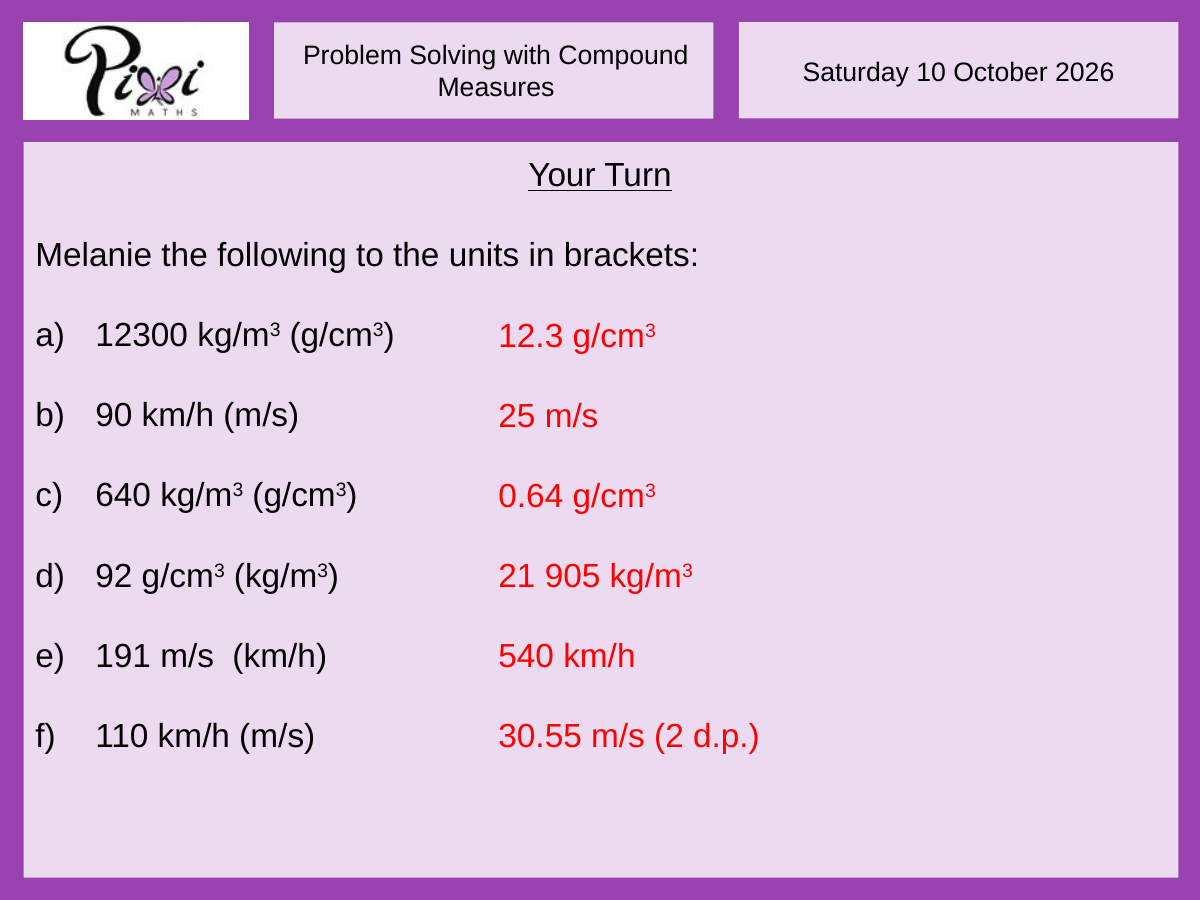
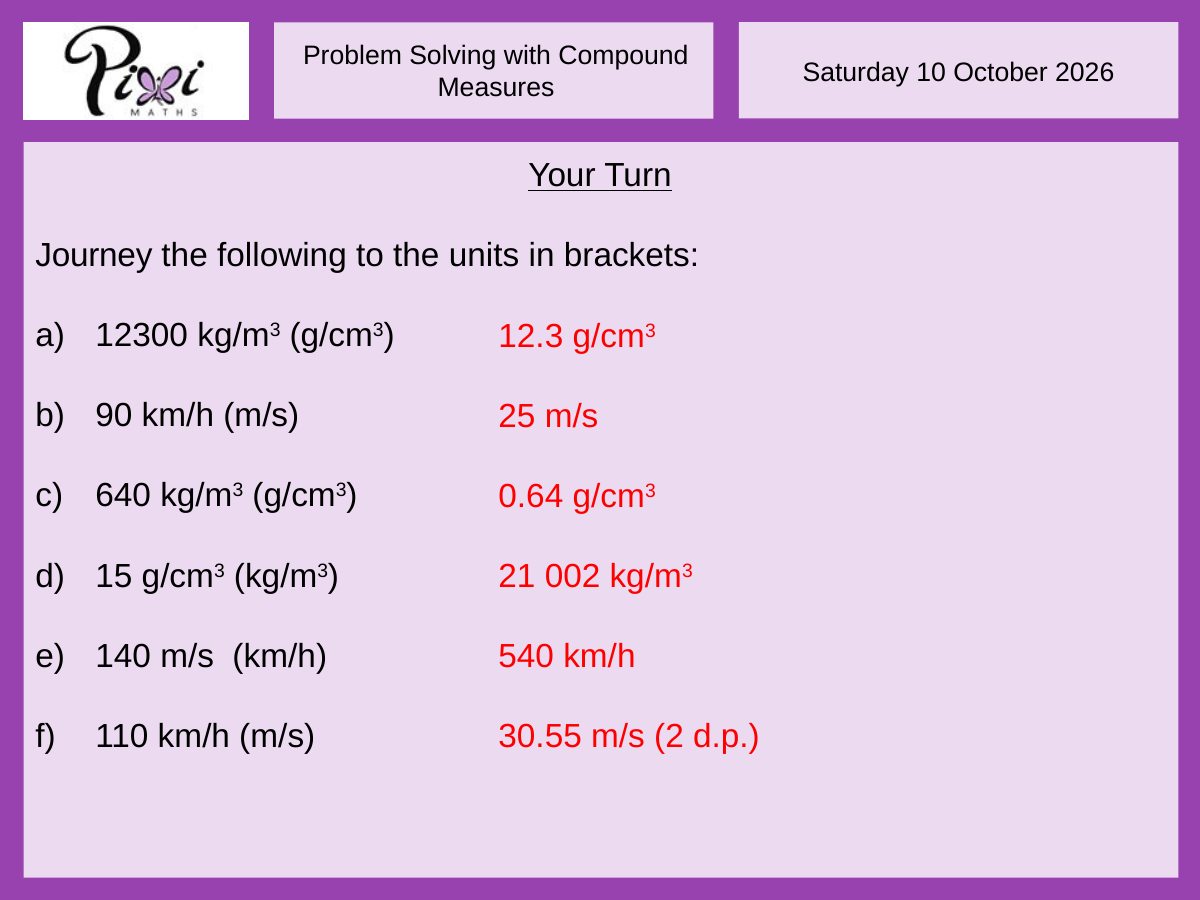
Melanie: Melanie -> Journey
92: 92 -> 15
905: 905 -> 002
191: 191 -> 140
